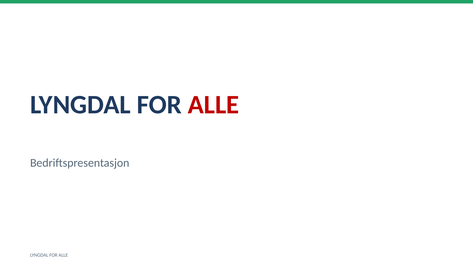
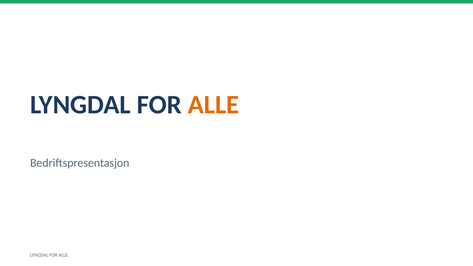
ALLE at (213, 105) colour: red -> orange
